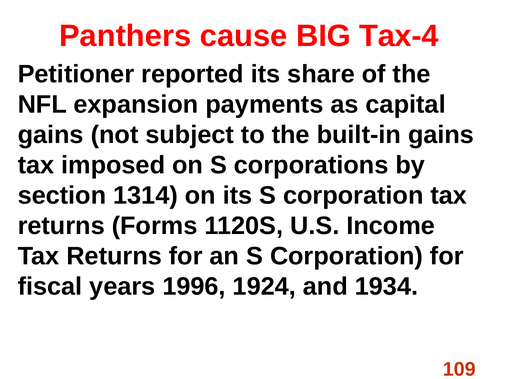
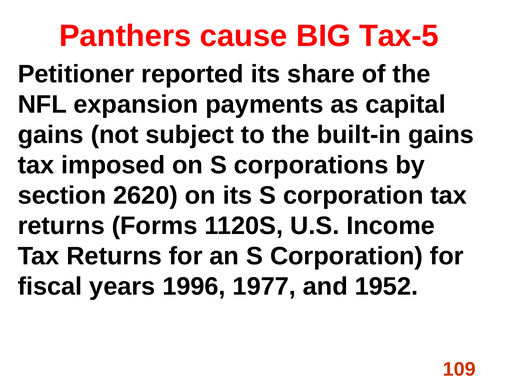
Tax-4: Tax-4 -> Tax-5
1314: 1314 -> 2620
1924: 1924 -> 1977
1934: 1934 -> 1952
